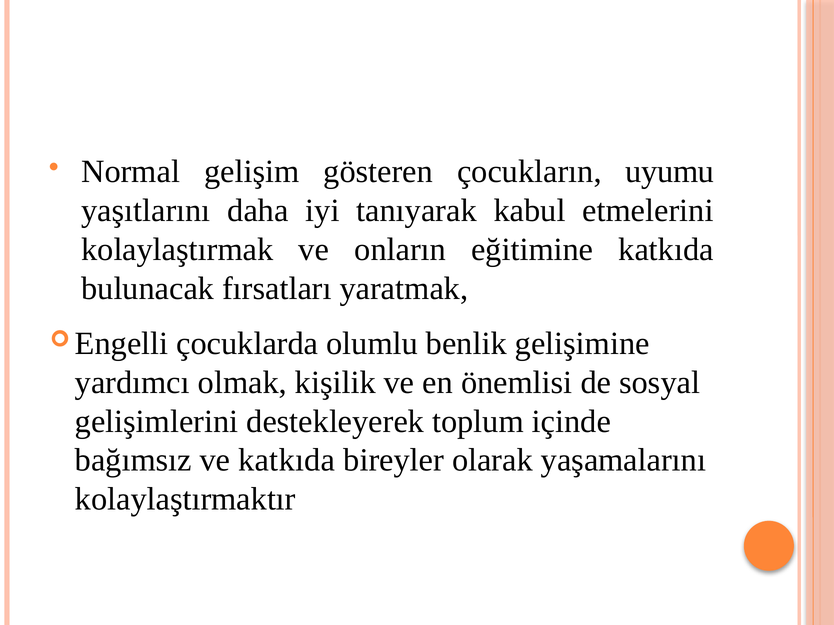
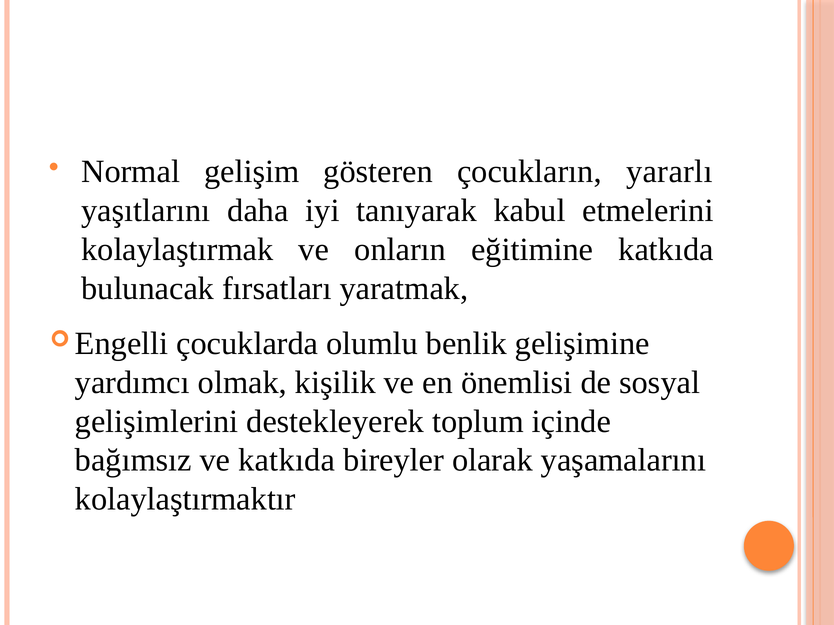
uyumu: uyumu -> yararlı
